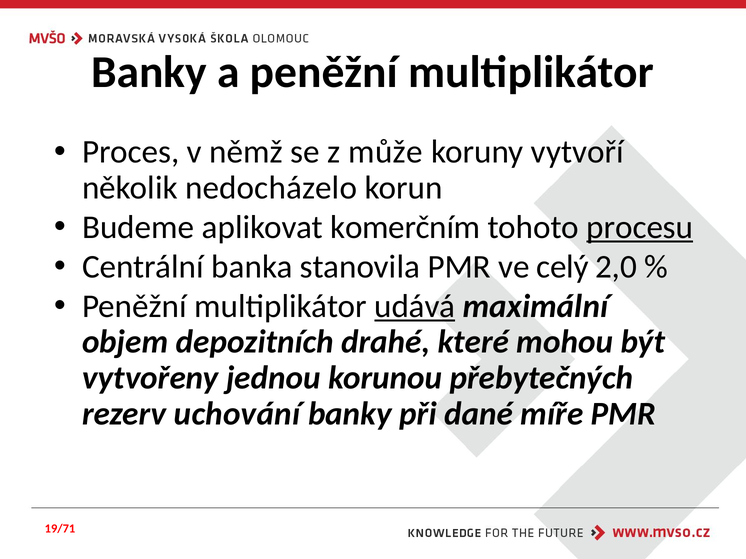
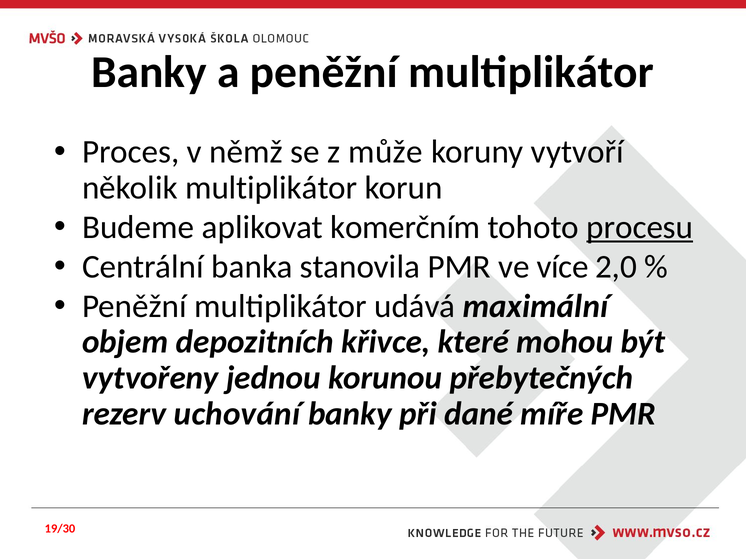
několik nedocházelo: nedocházelo -> multiplikátor
celý: celý -> více
udává underline: present -> none
drahé: drahé -> křivce
19/71: 19/71 -> 19/30
